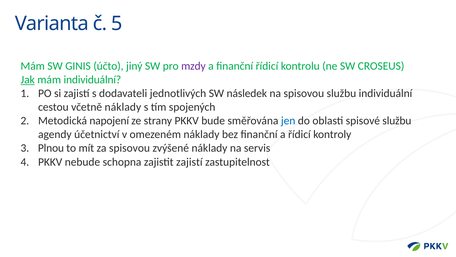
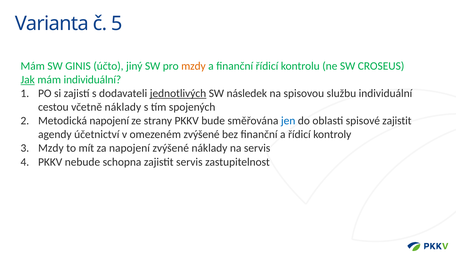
mzdy at (193, 66) colour: purple -> orange
jednotlivých underline: none -> present
spisové službu: službu -> zajistit
omezeném náklady: náklady -> zvýšené
Plnou at (51, 148): Plnou -> Mzdy
za spisovou: spisovou -> napojení
zajistit zajistí: zajistí -> servis
